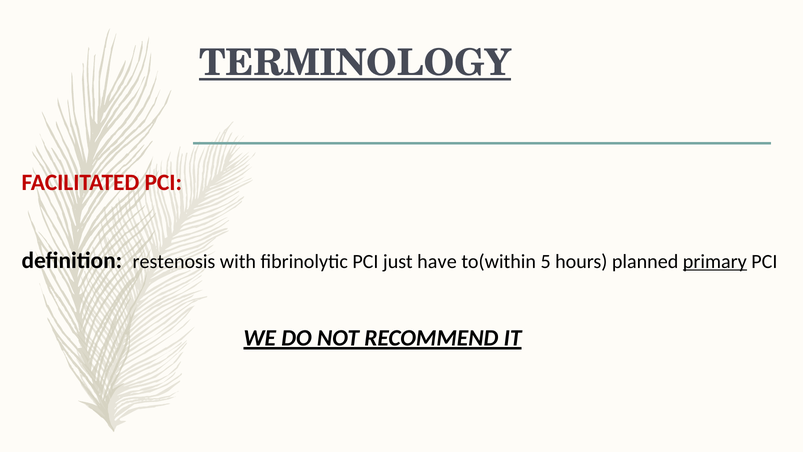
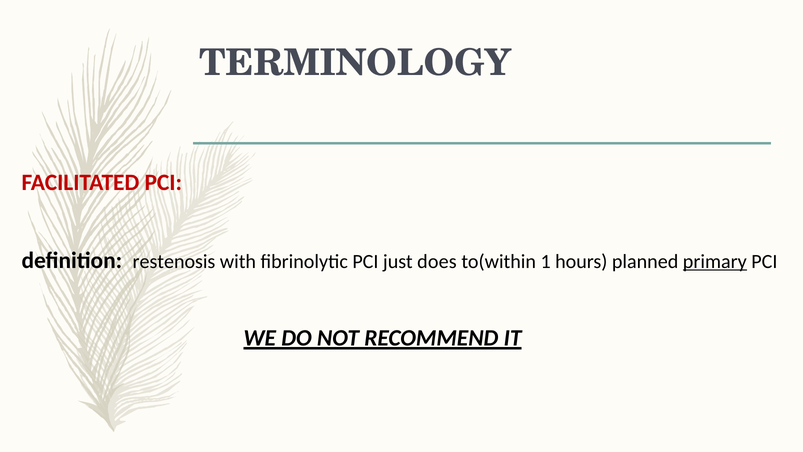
TERMINOLOGY underline: present -> none
have: have -> does
5: 5 -> 1
